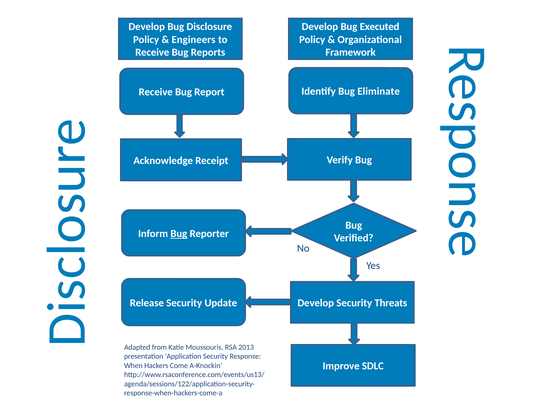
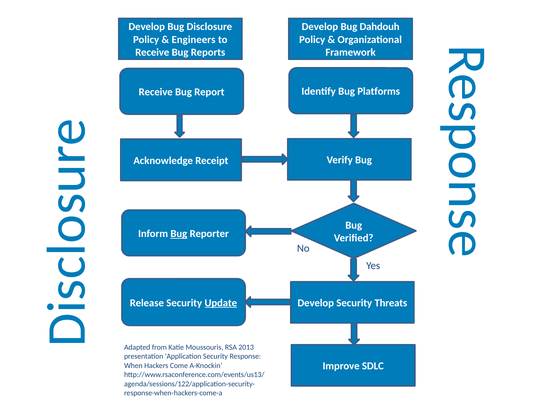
Executed: Executed -> Dahdouh
Eliminate: Eliminate -> Platforms
Update underline: none -> present
